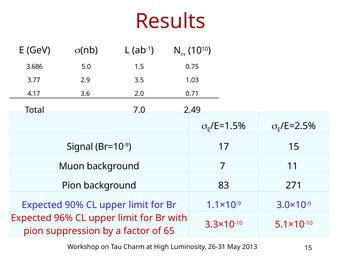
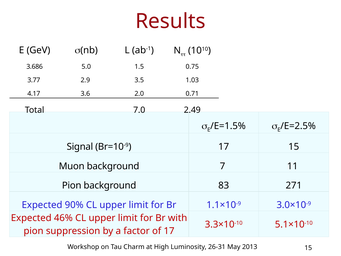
96%: 96% -> 46%
of 65: 65 -> 17
